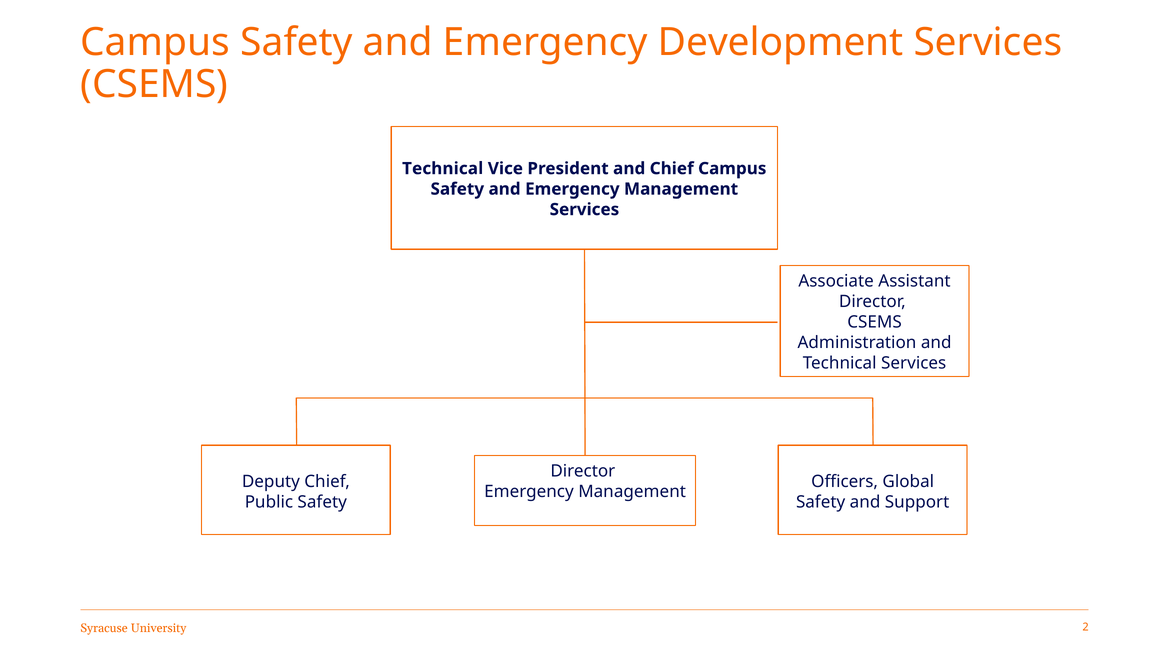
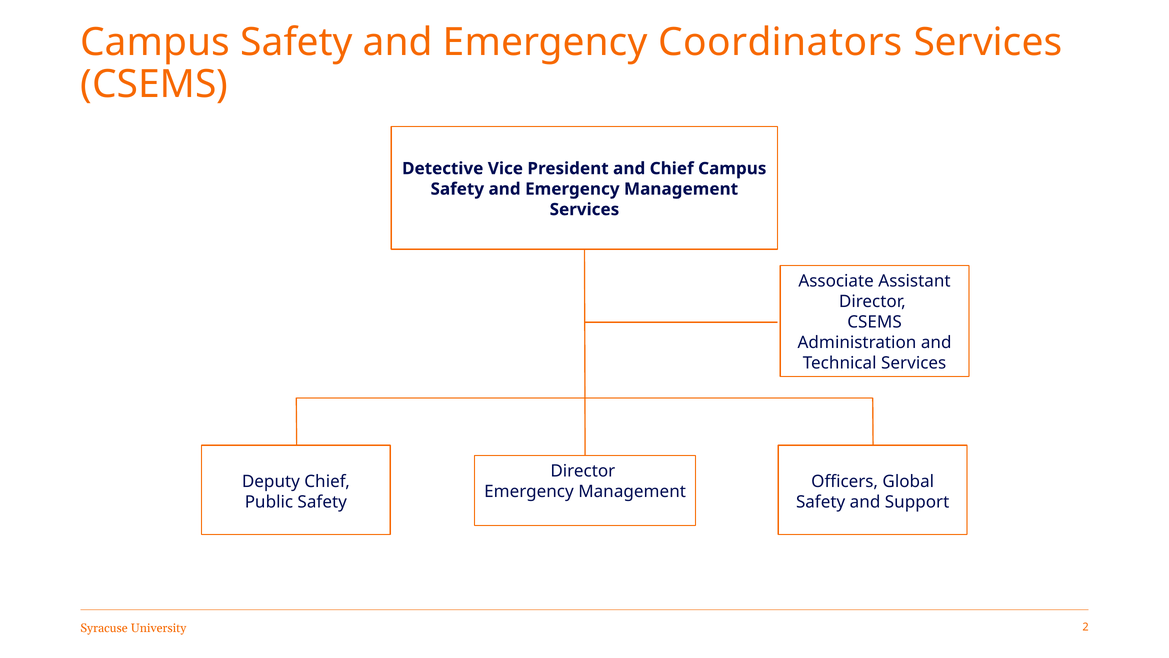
Development: Development -> Coordinators
Technical at (443, 168): Technical -> Detective
